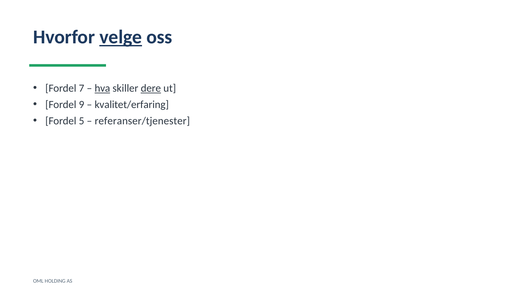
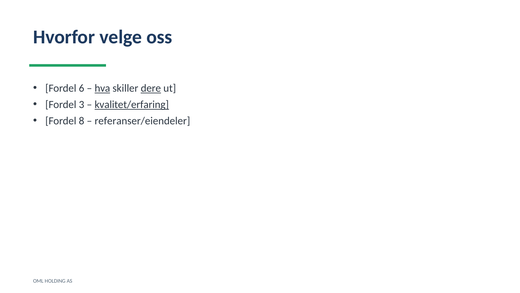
velge underline: present -> none
7: 7 -> 6
9: 9 -> 3
kvalitet/erfaring underline: none -> present
5: 5 -> 8
referanser/tjenester: referanser/tjenester -> referanser/eiendeler
